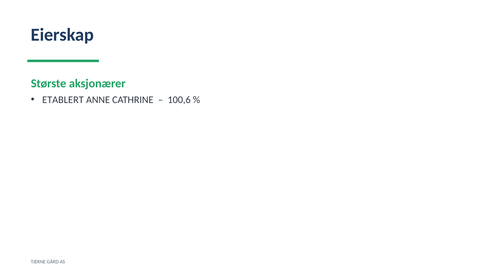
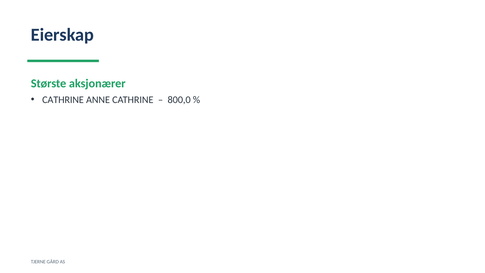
ETABLERT at (63, 100): ETABLERT -> CATHRINE
100,6: 100,6 -> 800,0
